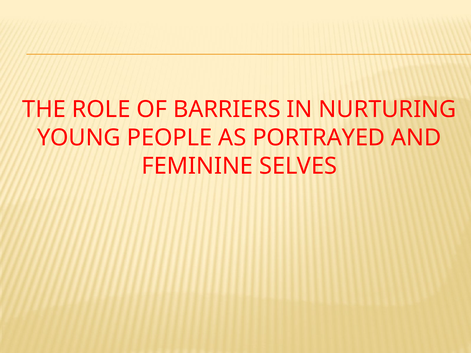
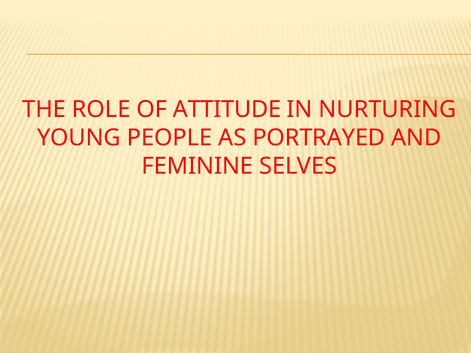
BARRIERS: BARRIERS -> ATTITUDE
